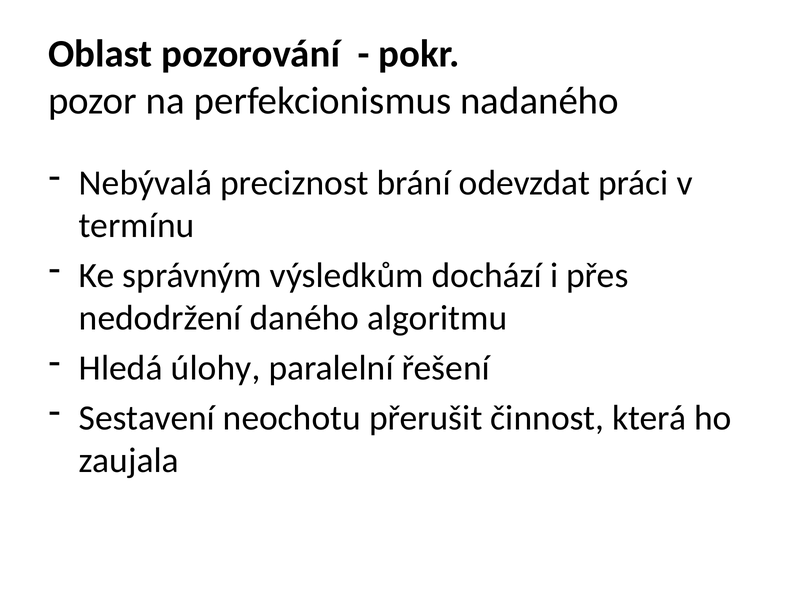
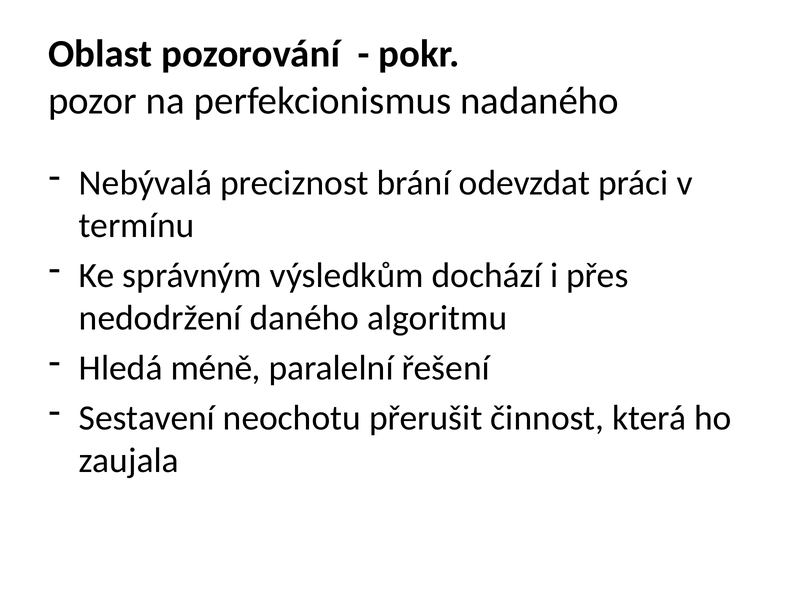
úlohy: úlohy -> méně
